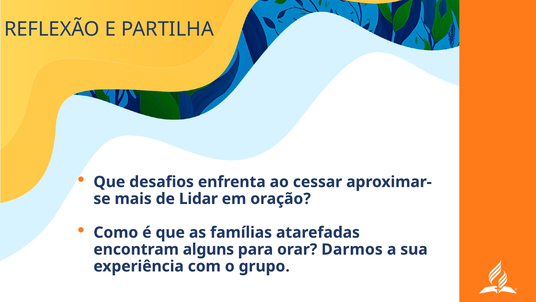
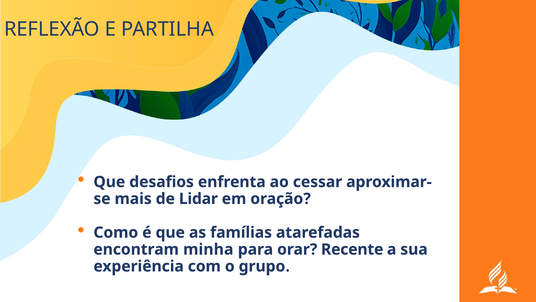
alguns: alguns -> minha
Darmos: Darmos -> Recente
